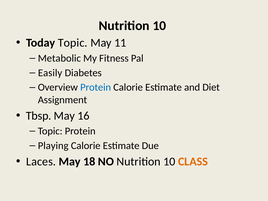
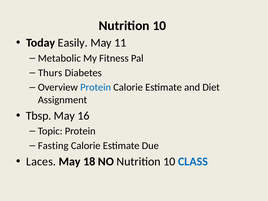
Today Topic: Topic -> Easily
Easily: Easily -> Thurs
Playing: Playing -> Fasting
CLASS colour: orange -> blue
